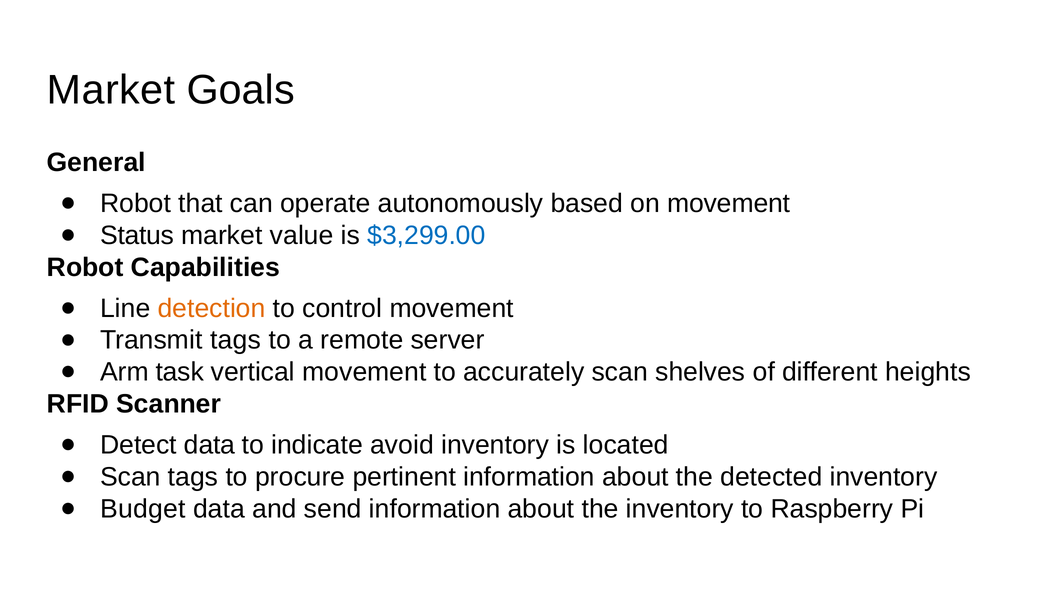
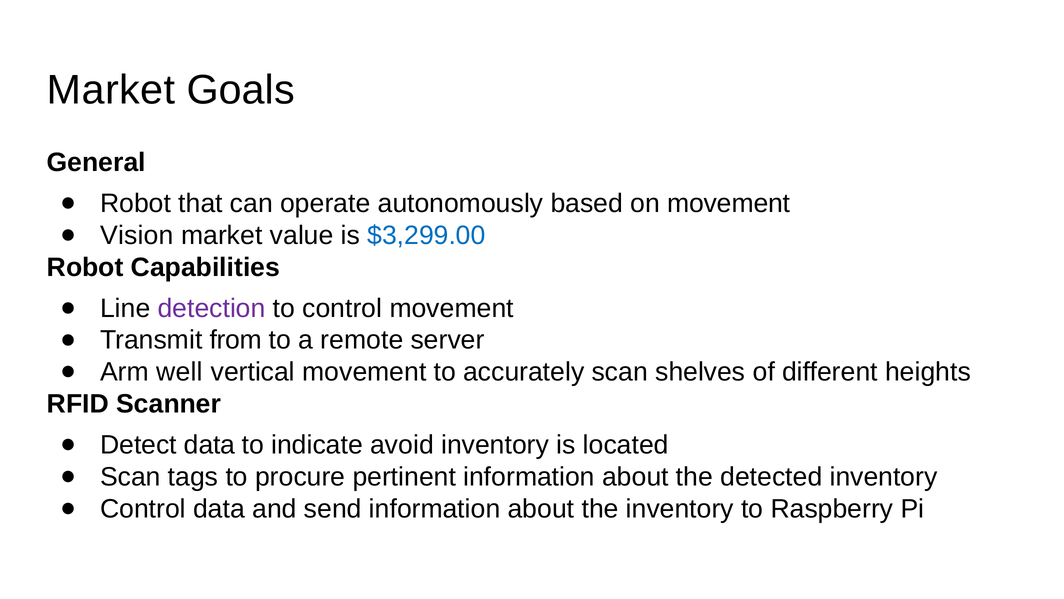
Status: Status -> Vision
detection colour: orange -> purple
Transmit tags: tags -> from
task: task -> well
Budget at (143, 508): Budget -> Control
